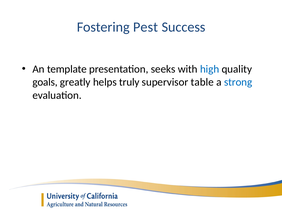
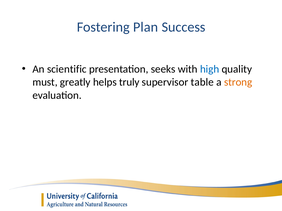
Pest: Pest -> Plan
template: template -> scientific
goals: goals -> must
strong colour: blue -> orange
